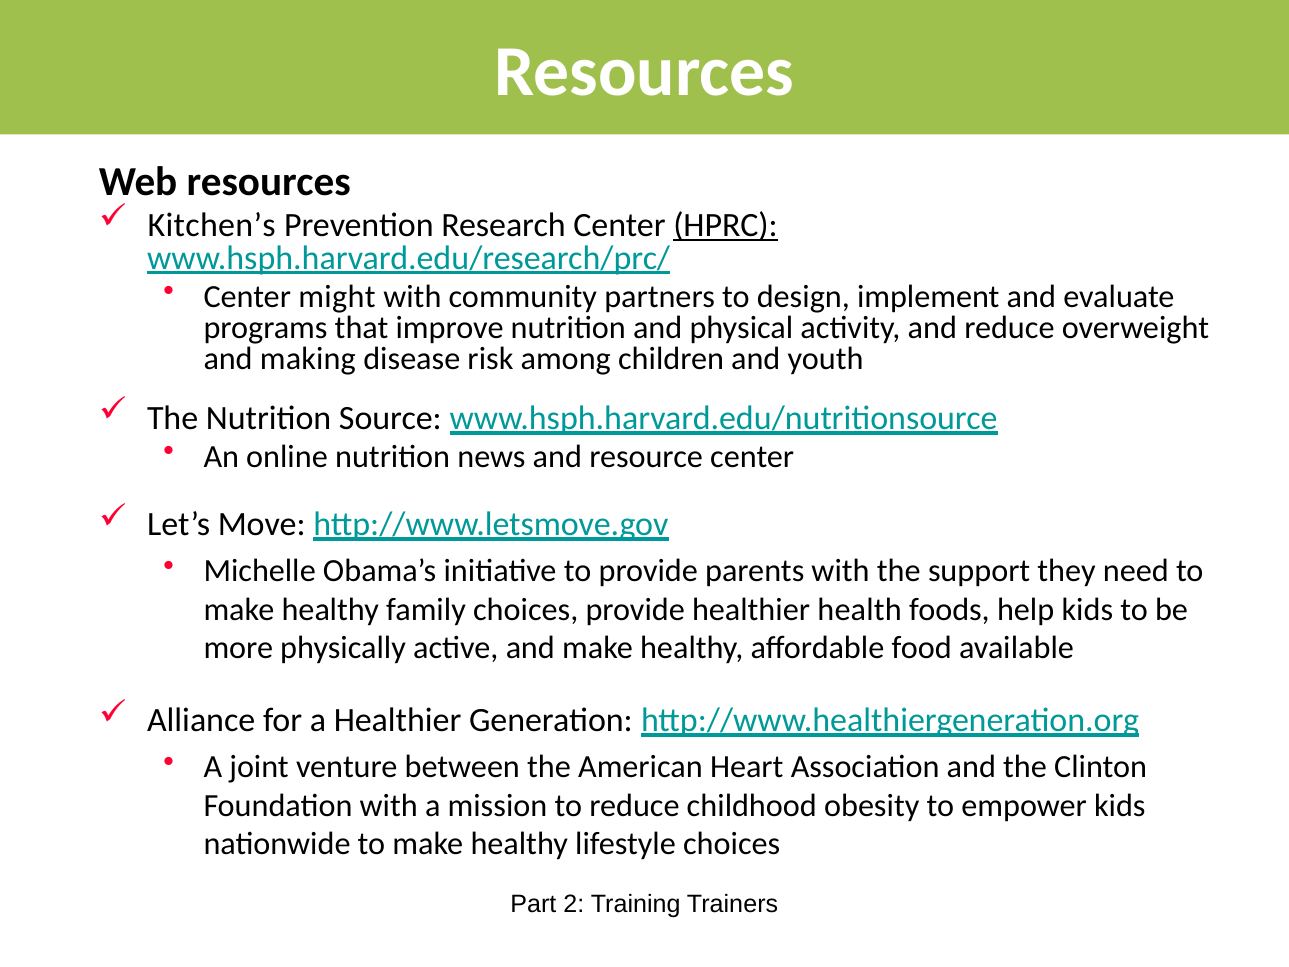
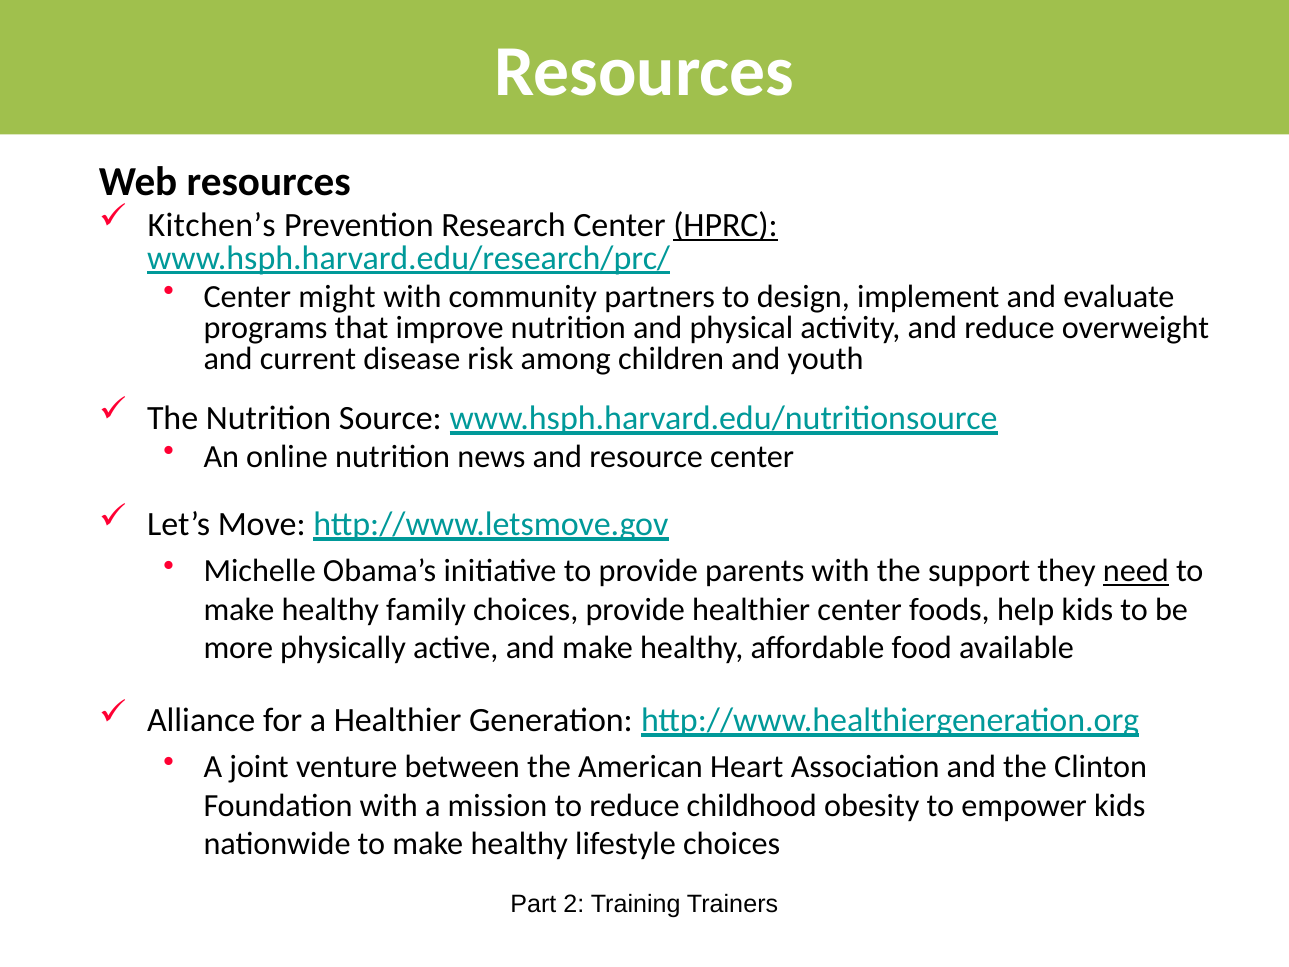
making: making -> current
need underline: none -> present
healthier health: health -> center
